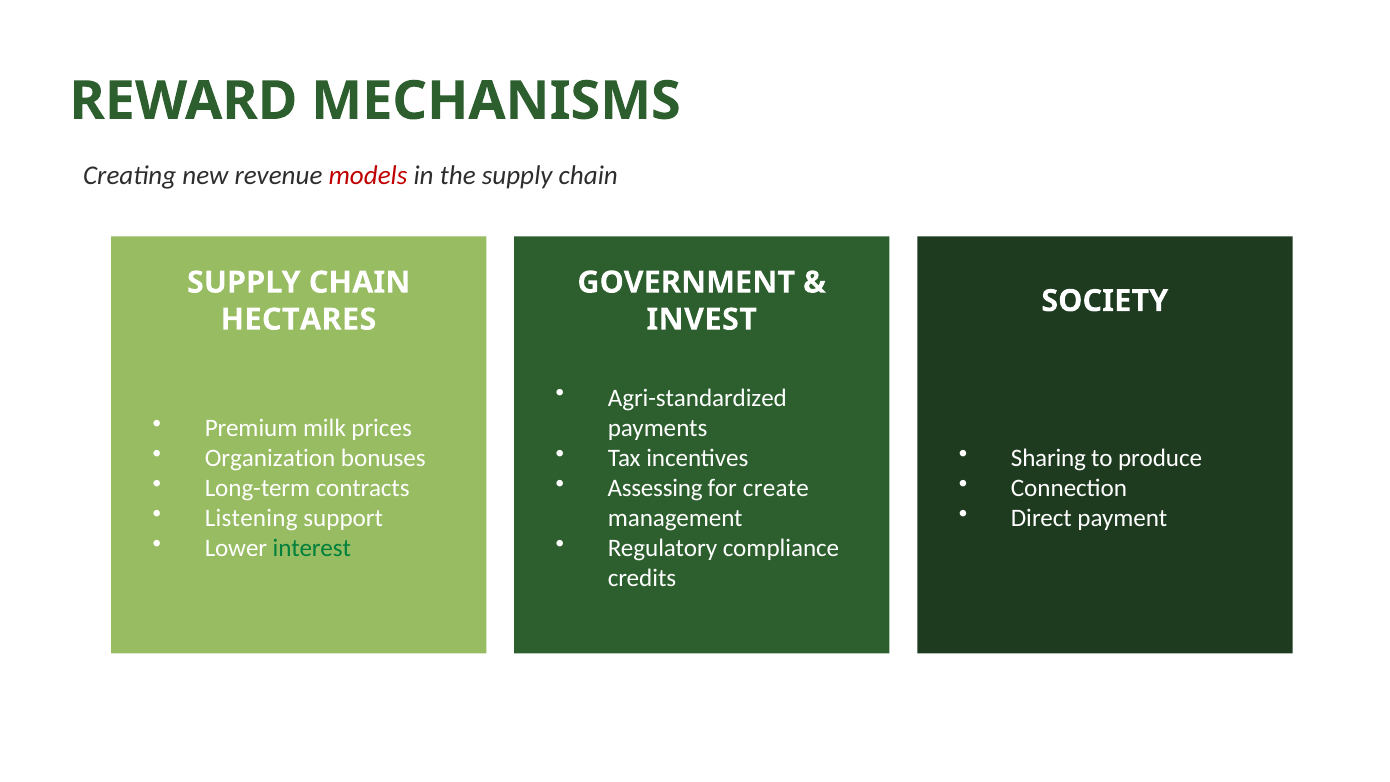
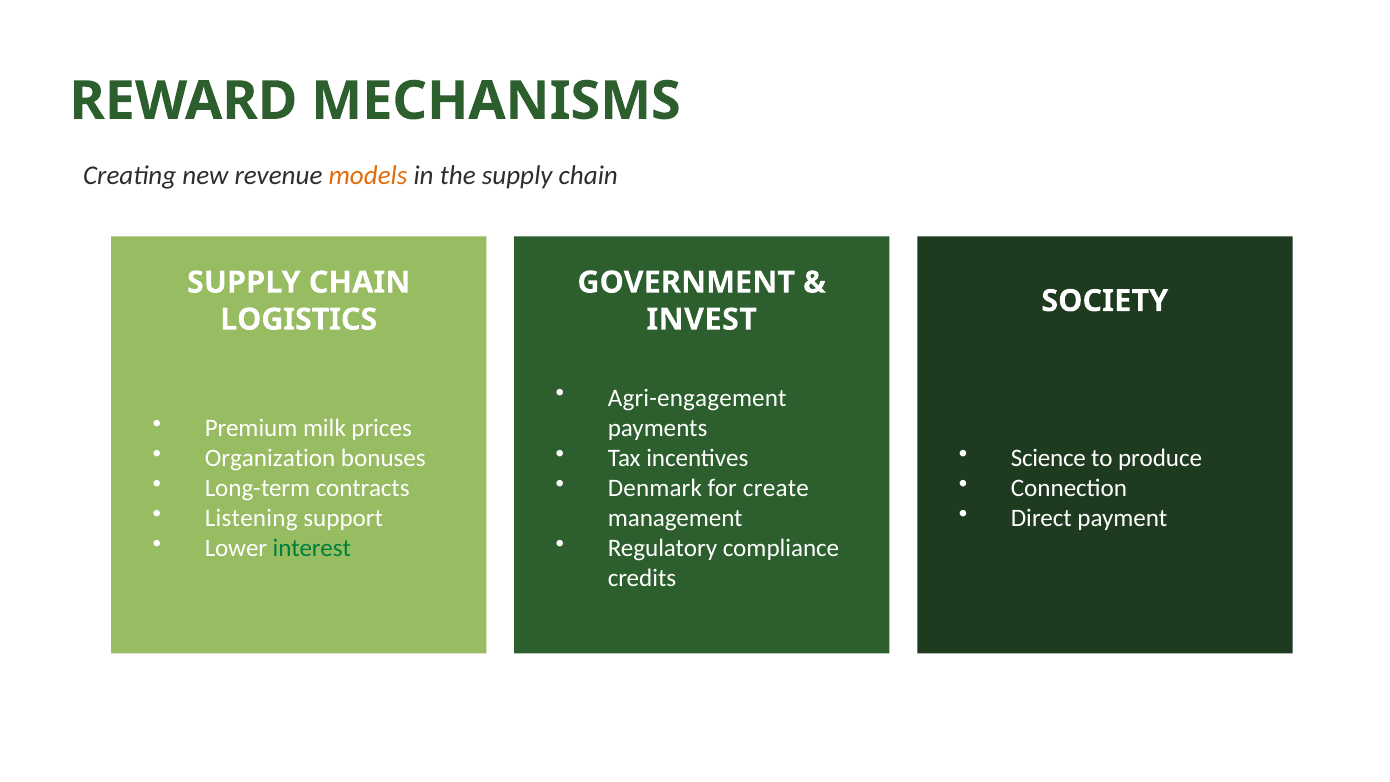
models colour: red -> orange
HECTARES: HECTARES -> LOGISTICS
Agri-standardized: Agri-standardized -> Agri-engagement
Sharing: Sharing -> Science
Assessing: Assessing -> Denmark
